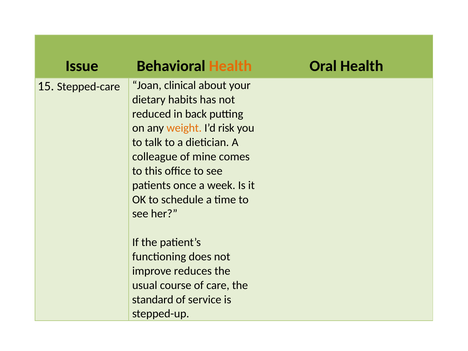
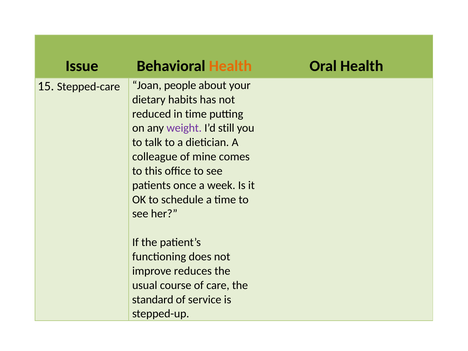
clinical: clinical -> people
in back: back -> time
weight colour: orange -> purple
risk: risk -> still
